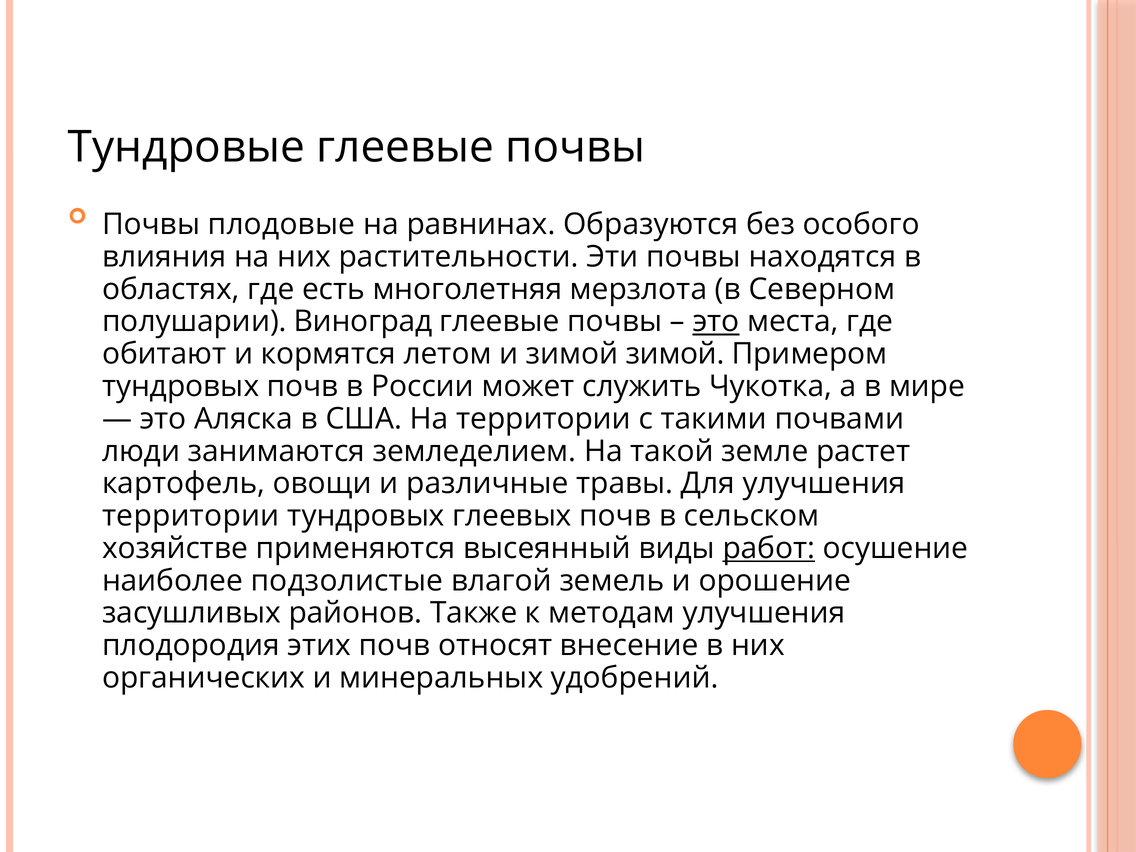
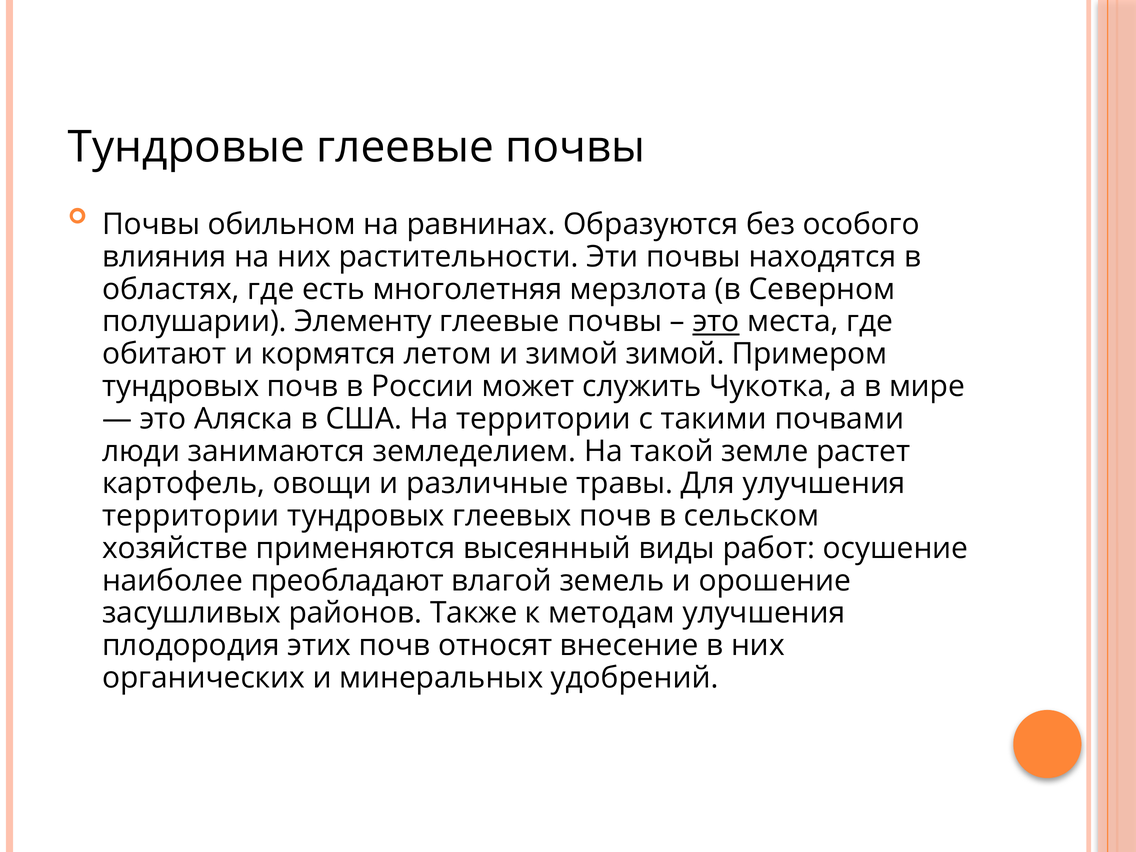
плодовые: плодовые -> обильном
Виноград: Виноград -> Элементу
работ underline: present -> none
подзолистые: подзолистые -> преобладают
